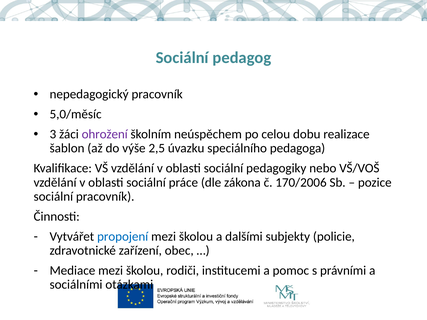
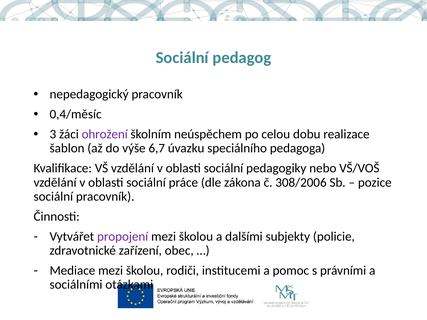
5,0/měsíc: 5,0/měsíc -> 0,4/měsíc
2,5: 2,5 -> 6,7
170/2006: 170/2006 -> 308/2006
propojení colour: blue -> purple
